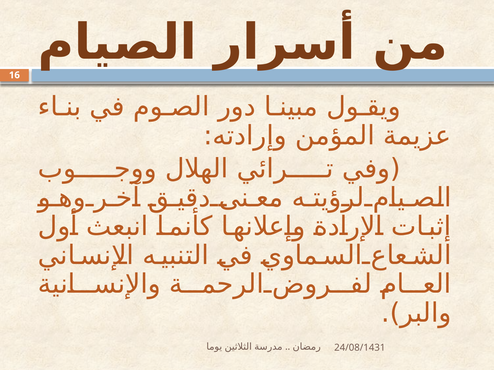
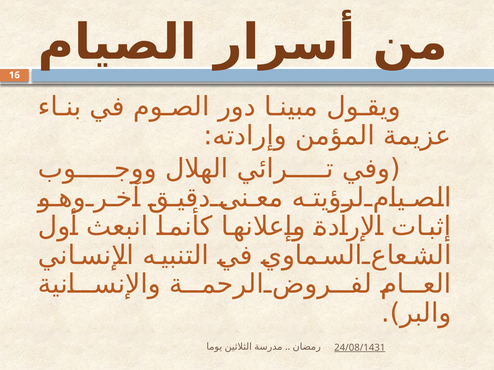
24/08/1431 underline: none -> present
